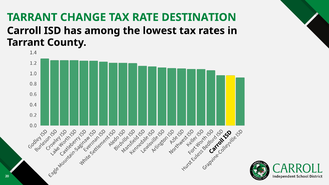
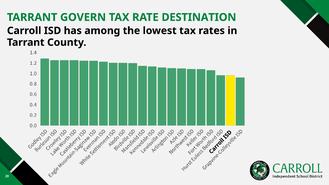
CHANGE: CHANGE -> GOVERN
